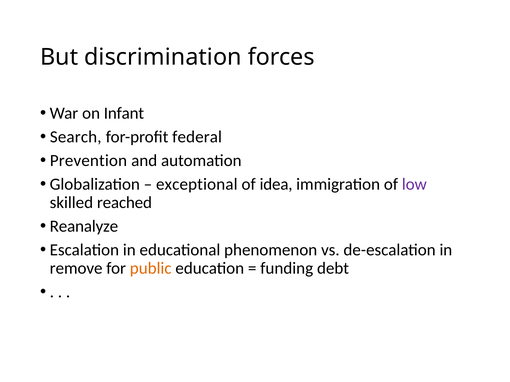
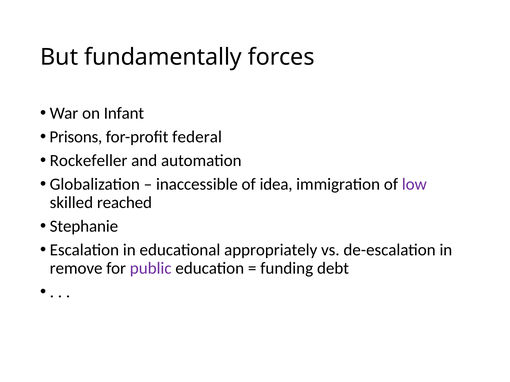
discrimination: discrimination -> fundamentally
Search: Search -> Prisons
Prevention: Prevention -> Rockefeller
exceptional: exceptional -> inaccessible
Reanalyze: Reanalyze -> Stephanie
phenomenon: phenomenon -> appropriately
public colour: orange -> purple
